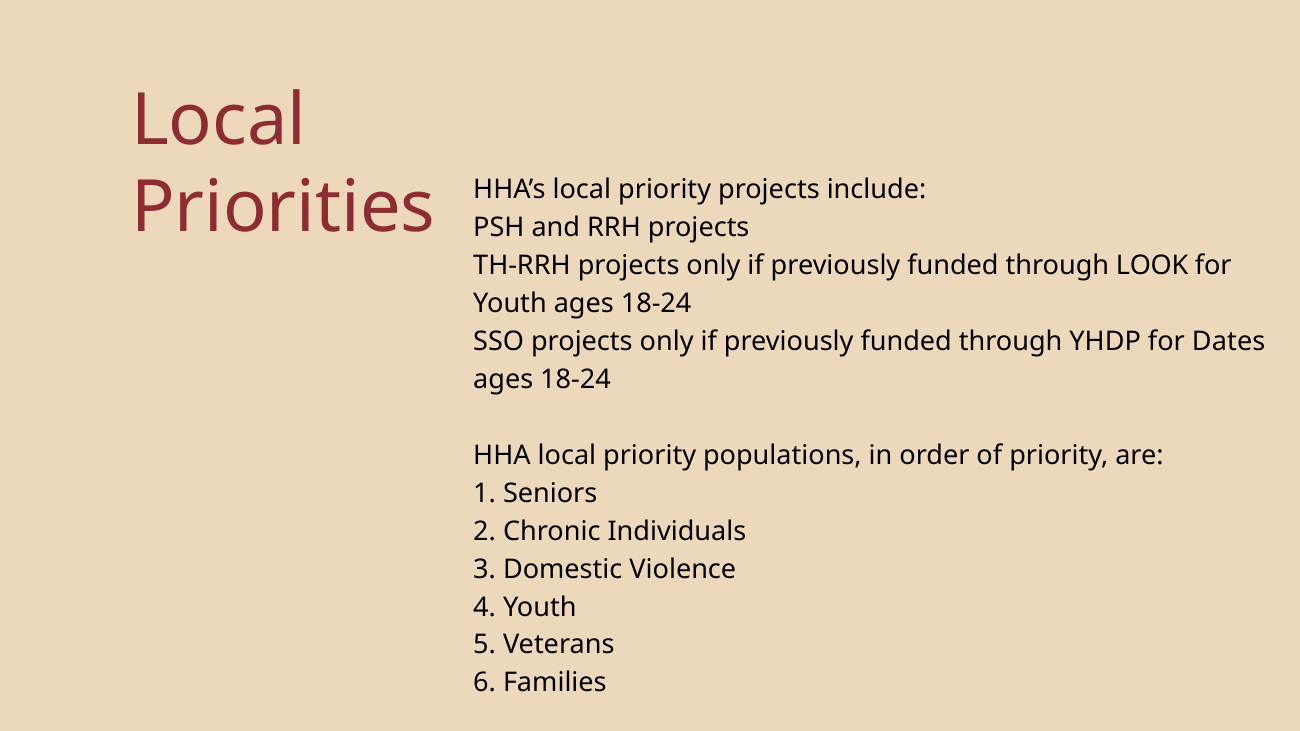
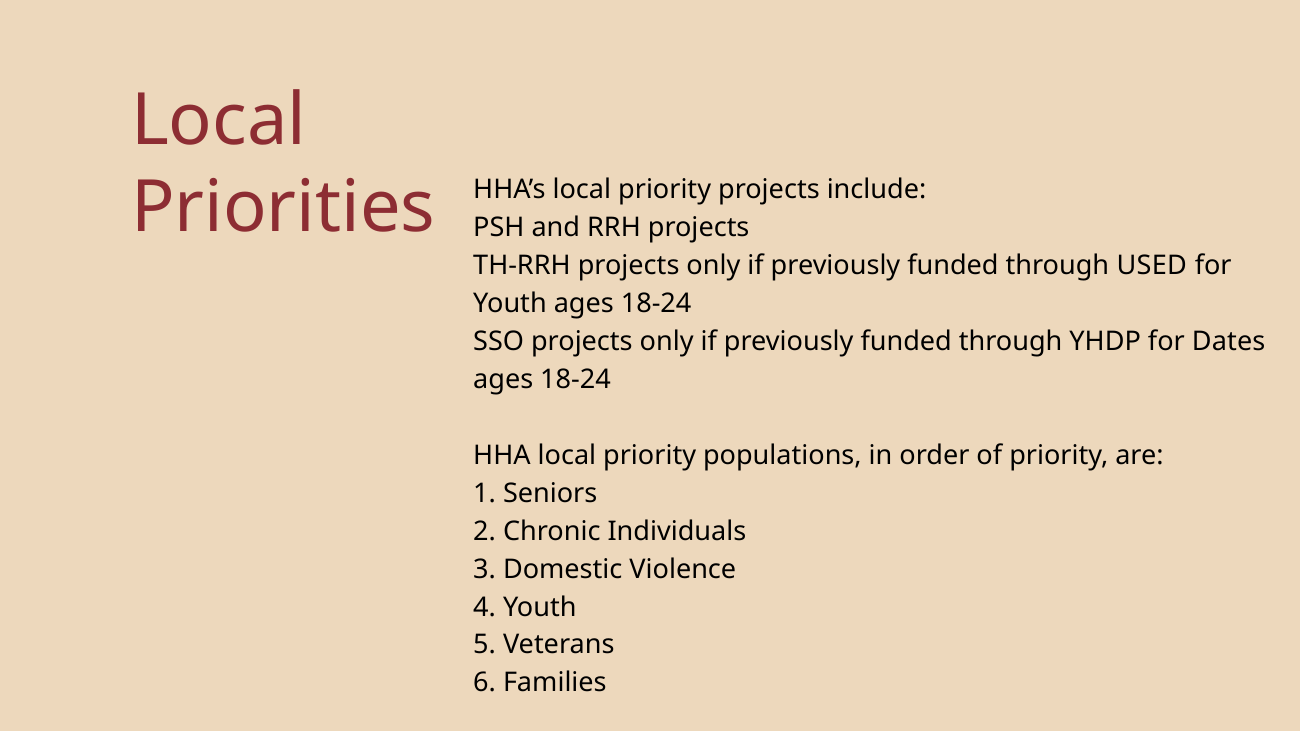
LOOK: LOOK -> USED
